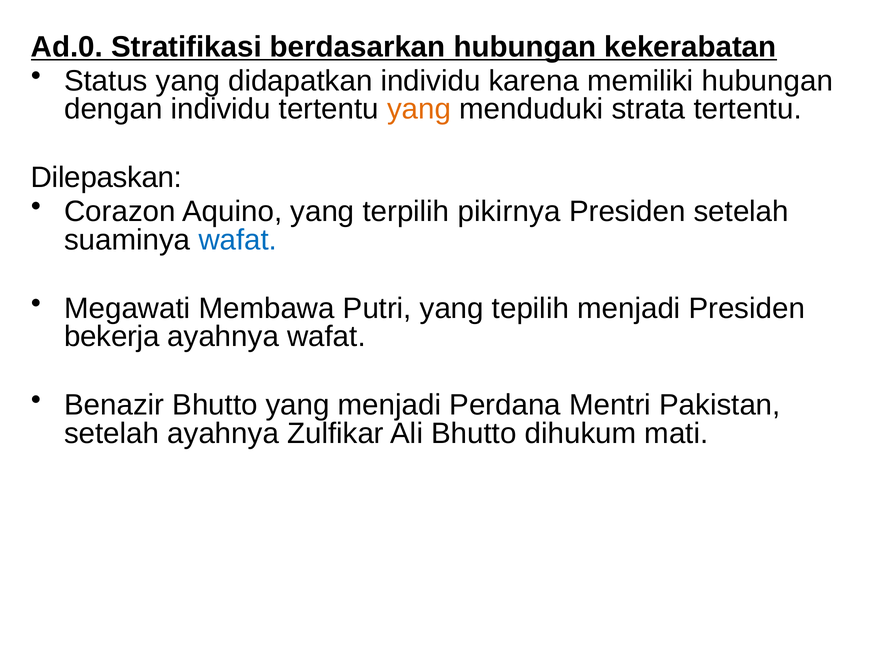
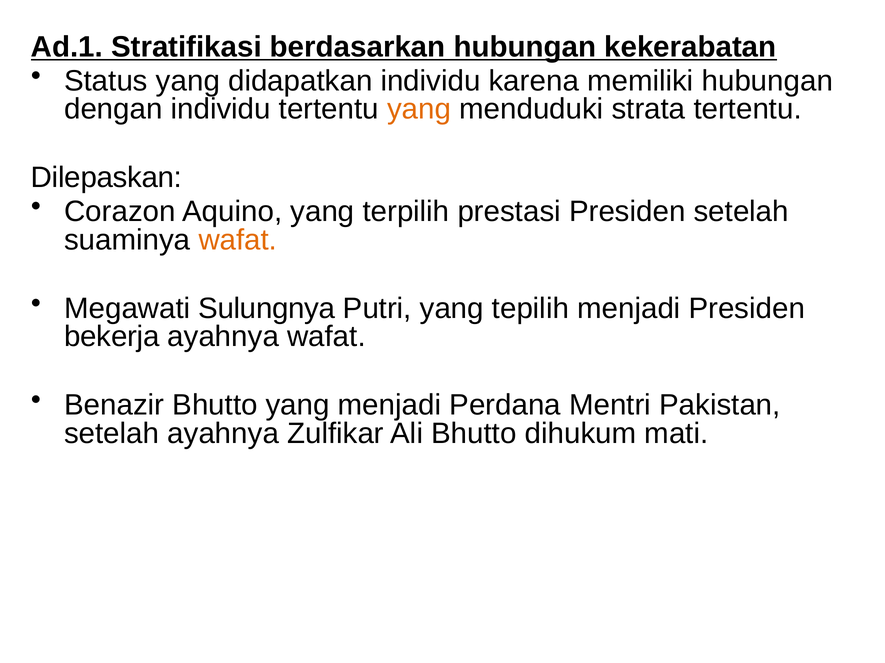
Ad.0: Ad.0 -> Ad.1
pikirnya: pikirnya -> prestasi
wafat at (238, 240) colour: blue -> orange
Membawa: Membawa -> Sulungnya
